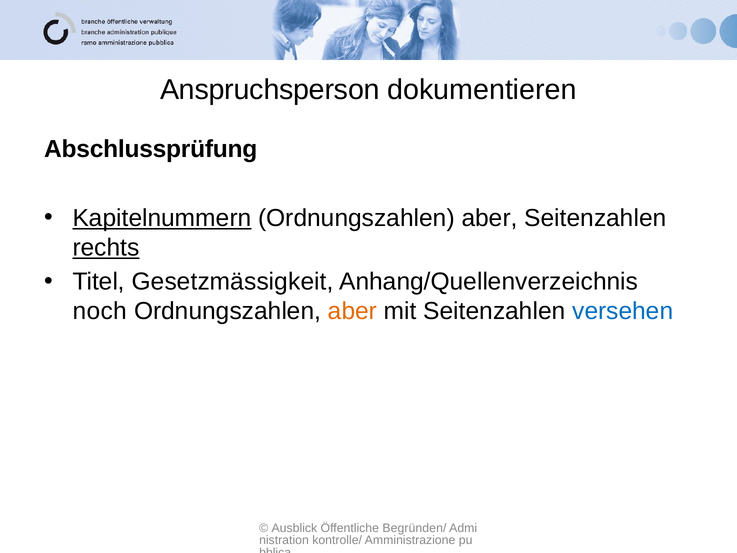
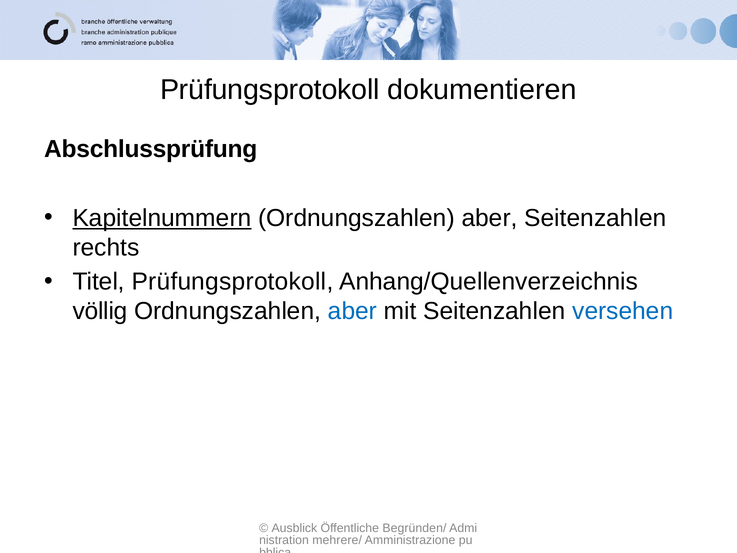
Anspruchsperson at (270, 90): Anspruchsperson -> Prüfungsprotokoll
rechts underline: present -> none
Titel Gesetzmässigkeit: Gesetzmässigkeit -> Prüfungsprotokoll
noch: noch -> völlig
aber at (353, 311) colour: orange -> blue
kontrolle/: kontrolle/ -> mehrere/
